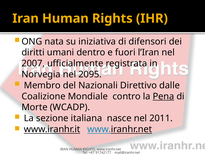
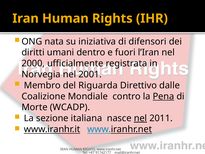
2007: 2007 -> 2000
2095: 2095 -> 2001
Nazionali: Nazionali -> Riguarda
nel at (140, 118) underline: none -> present
